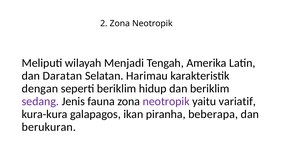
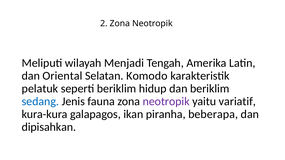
Daratan: Daratan -> Oriental
Harimau: Harimau -> Komodo
dengan: dengan -> pelatuk
sedang colour: purple -> blue
berukuran: berukuran -> dipisahkan
